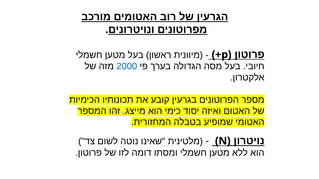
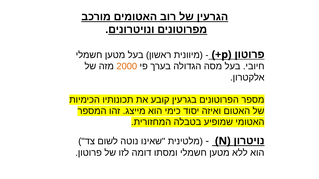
2000 colour: blue -> orange
